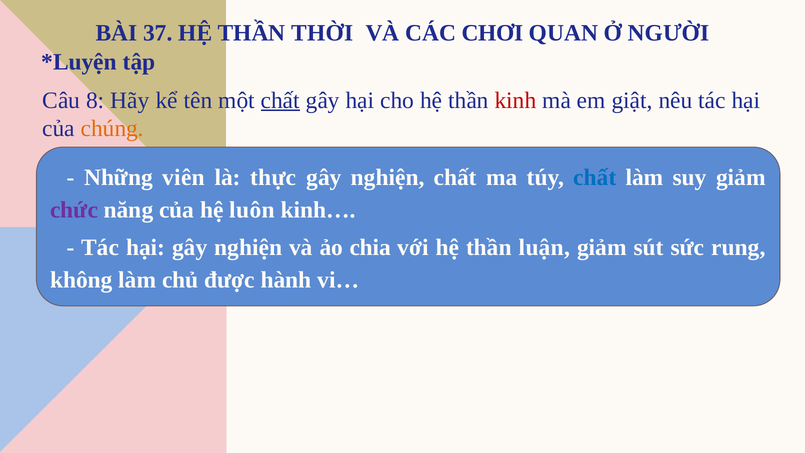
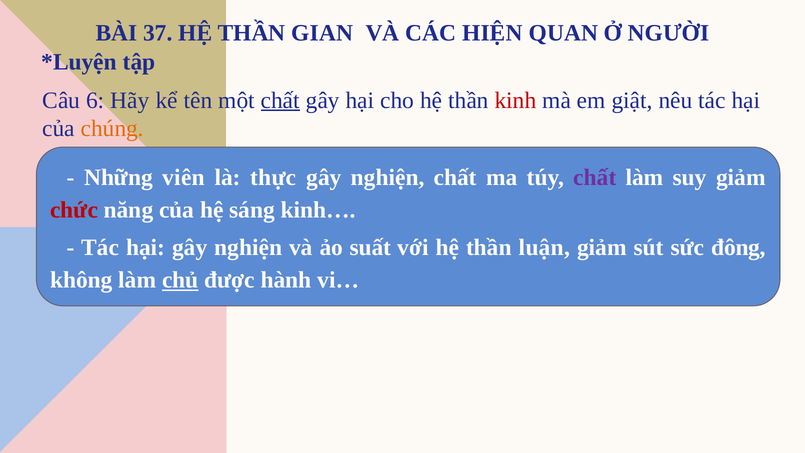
THỜI: THỜI -> GIAN
CHƠI: CHƠI -> HIỆN
8: 8 -> 6
chất at (595, 178) colour: blue -> purple
chức colour: purple -> red
luôn: luôn -> sáng
chia: chia -> suất
rung: rung -> đông
chủ underline: none -> present
